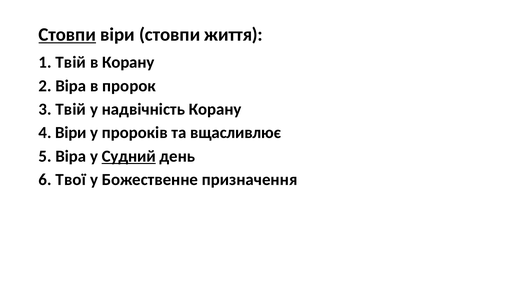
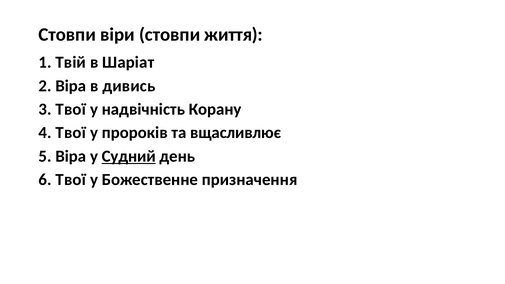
Стовпи at (67, 35) underline: present -> none
в Корану: Корану -> Шаріат
пророк: пророк -> дивись
3 Твій: Твій -> Твої
4 Віри: Віри -> Твої
